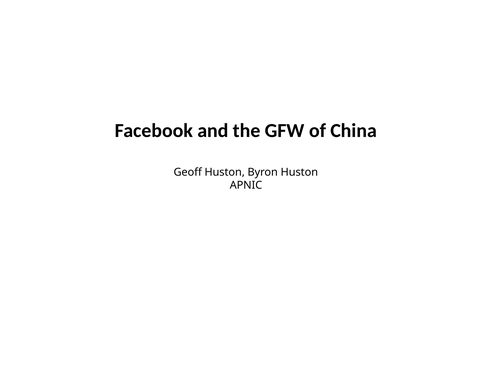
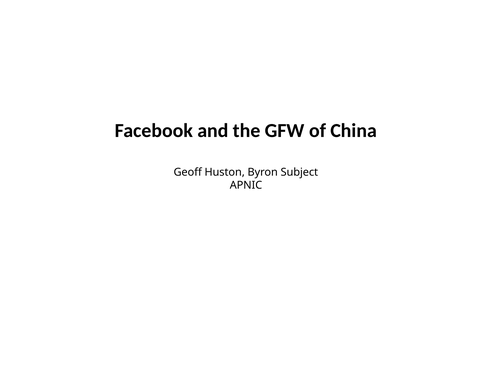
Byron Huston: Huston -> Subject
